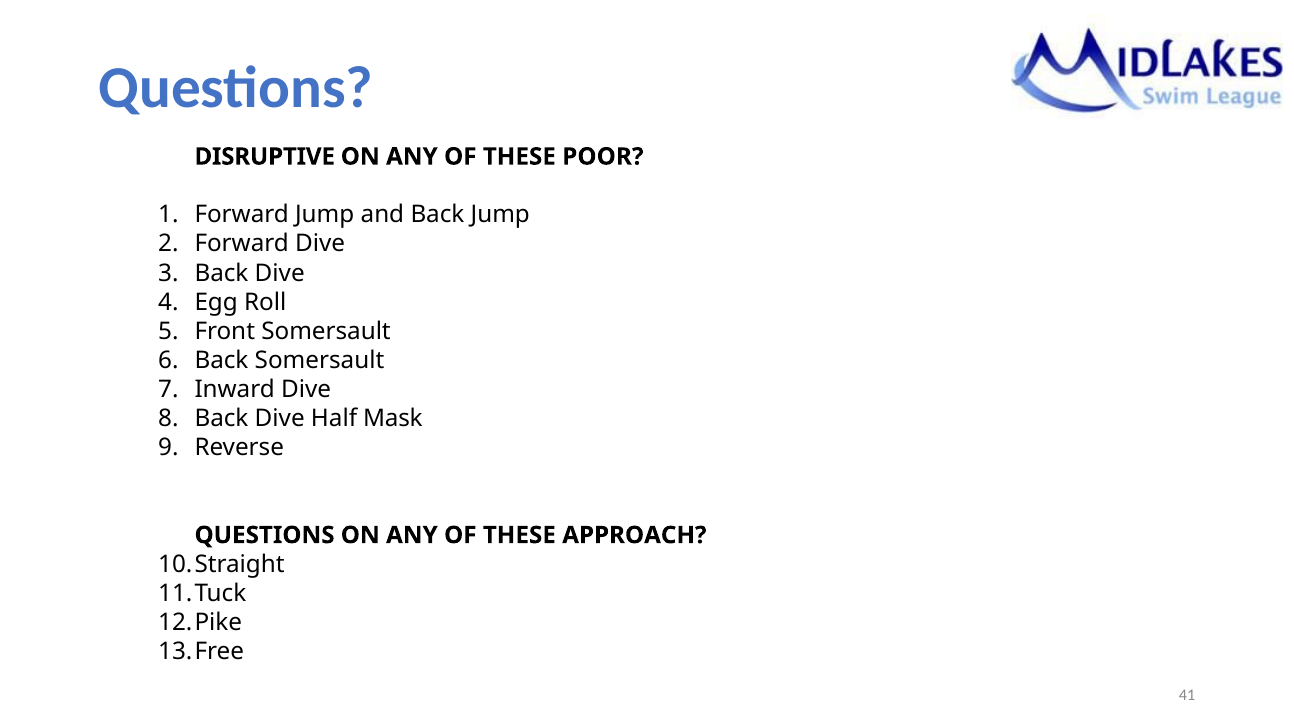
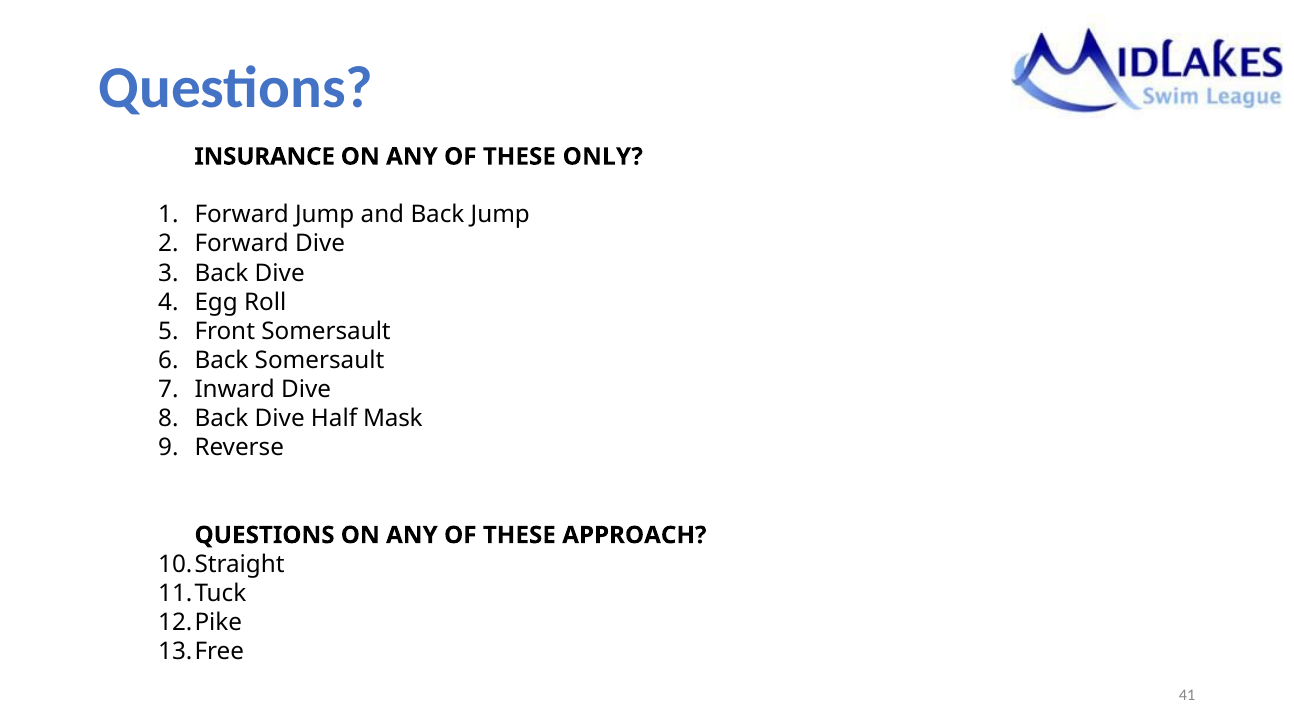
DISRUPTIVE: DISRUPTIVE -> INSURANCE
POOR: POOR -> ONLY
